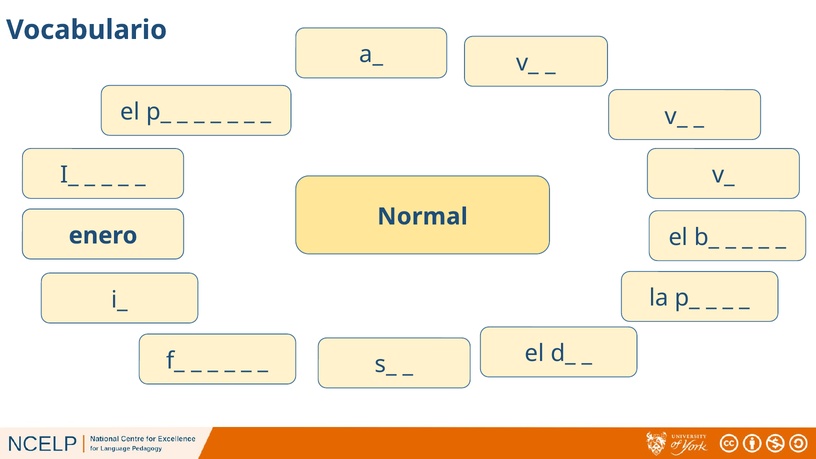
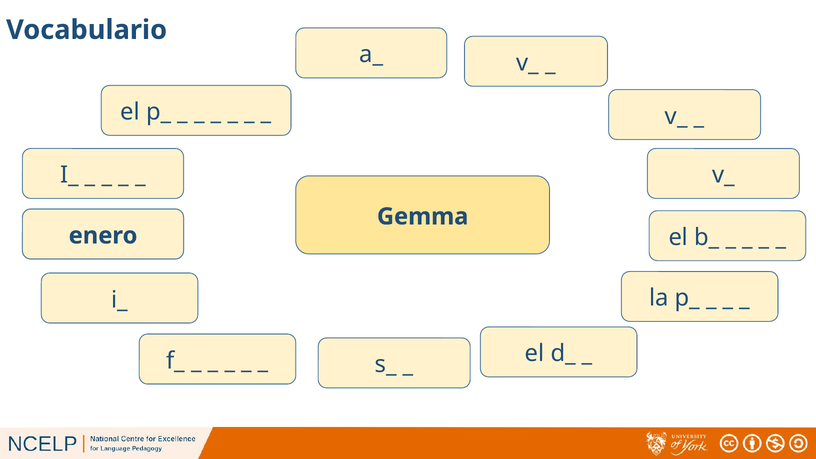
Normal: Normal -> Gemma
